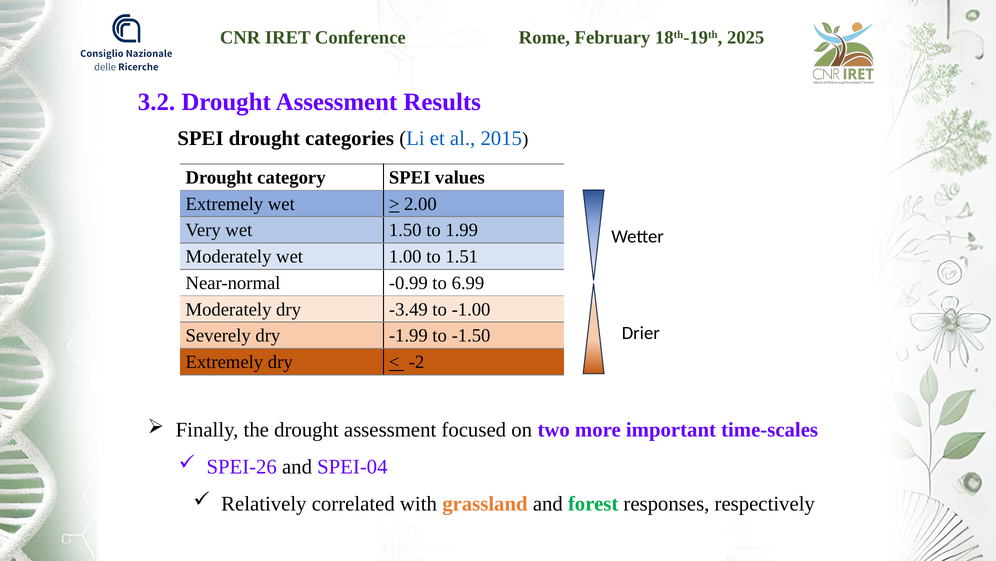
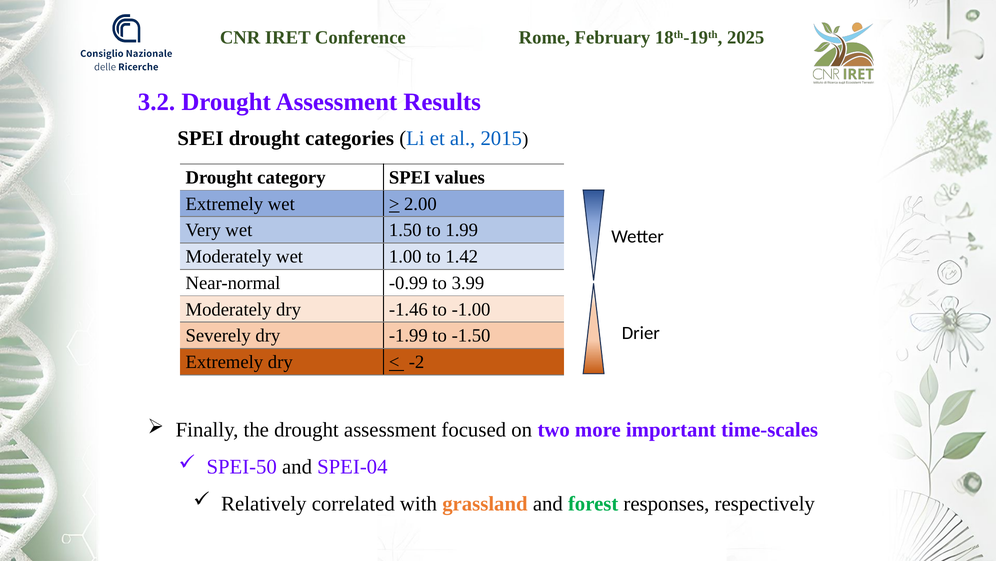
1.51: 1.51 -> 1.42
6.99: 6.99 -> 3.99
-3.49: -3.49 -> -1.46
SPEI-26: SPEI-26 -> SPEI-50
